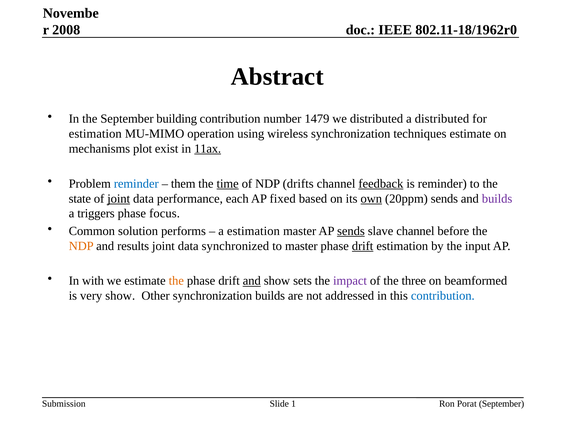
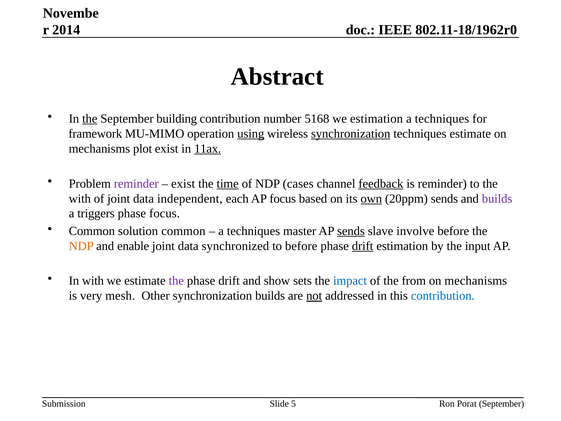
2008: 2008 -> 2014
the at (90, 119) underline: none -> present
1479: 1479 -> 5168
we distributed: distributed -> estimation
distributed at (442, 119): distributed -> techniques
estimation at (95, 134): estimation -> framework
using underline: none -> present
synchronization at (351, 134) underline: none -> present
reminder at (136, 183) colour: blue -> purple
them at (183, 183): them -> exist
drifts: drifts -> cases
state at (80, 198): state -> with
joint at (119, 198) underline: present -> none
performance: performance -> independent
AP fixed: fixed -> focus
solution performs: performs -> common
estimation at (253, 231): estimation -> techniques
slave channel: channel -> involve
results: results -> enable
to master: master -> before
the at (176, 281) colour: orange -> purple
and at (252, 281) underline: present -> none
impact colour: purple -> blue
three: three -> from
beamformed at (476, 281): beamformed -> mechanisms
very show: show -> mesh
not underline: none -> present
1: 1 -> 5
